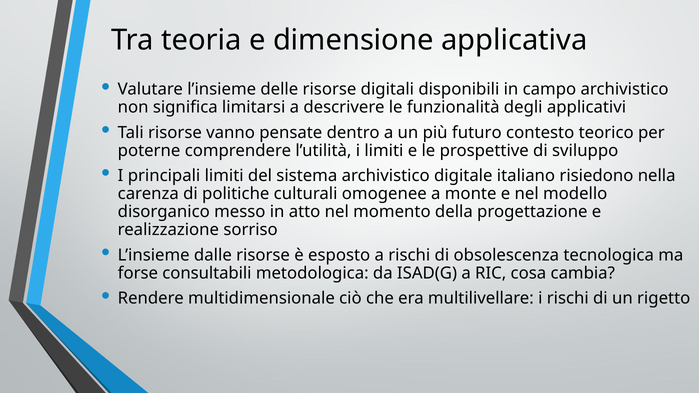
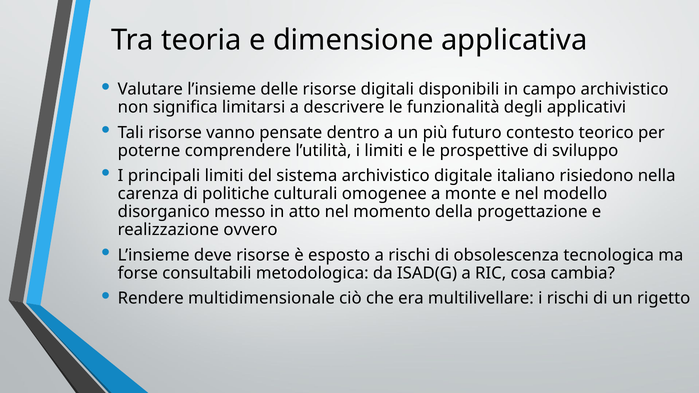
sorriso: sorriso -> ovvero
dalle: dalle -> deve
